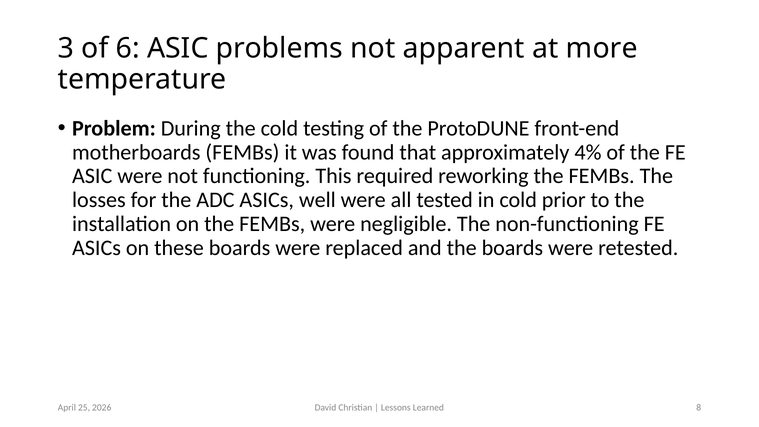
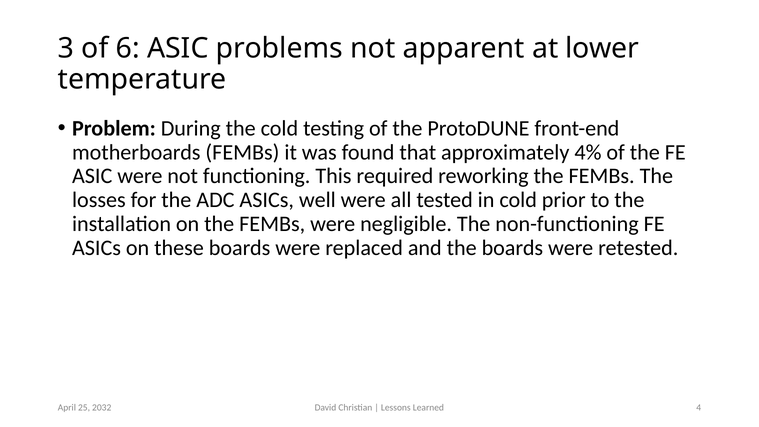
more: more -> lower
8: 8 -> 4
2026: 2026 -> 2032
